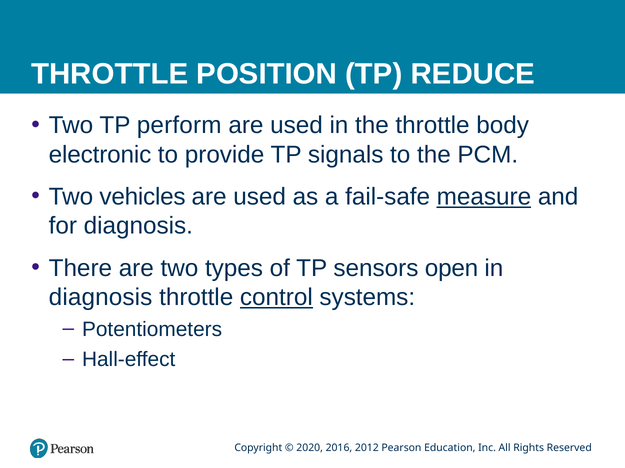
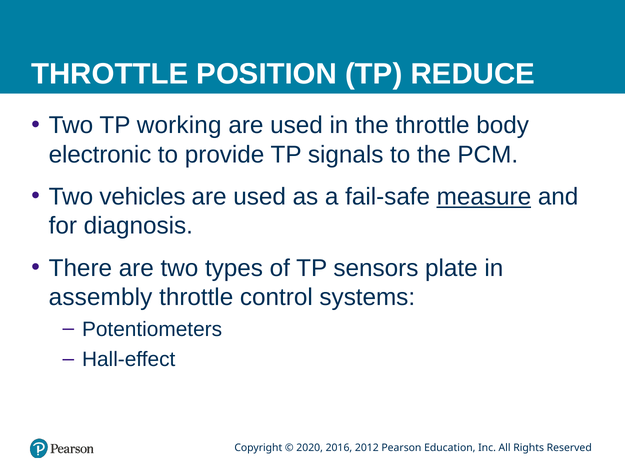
perform: perform -> working
open: open -> plate
diagnosis at (101, 298): diagnosis -> assembly
control underline: present -> none
